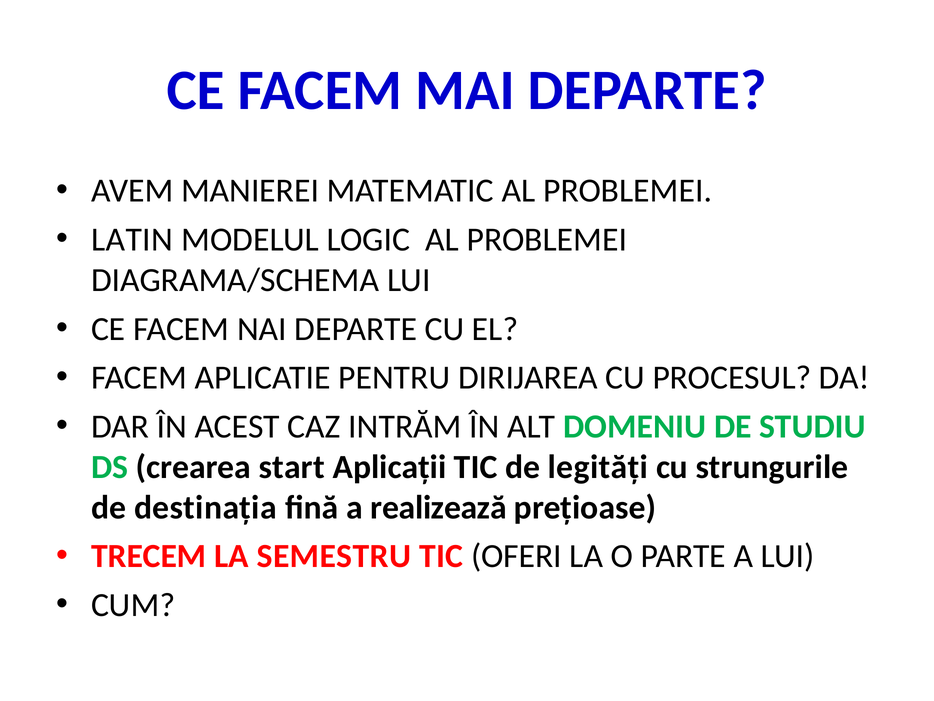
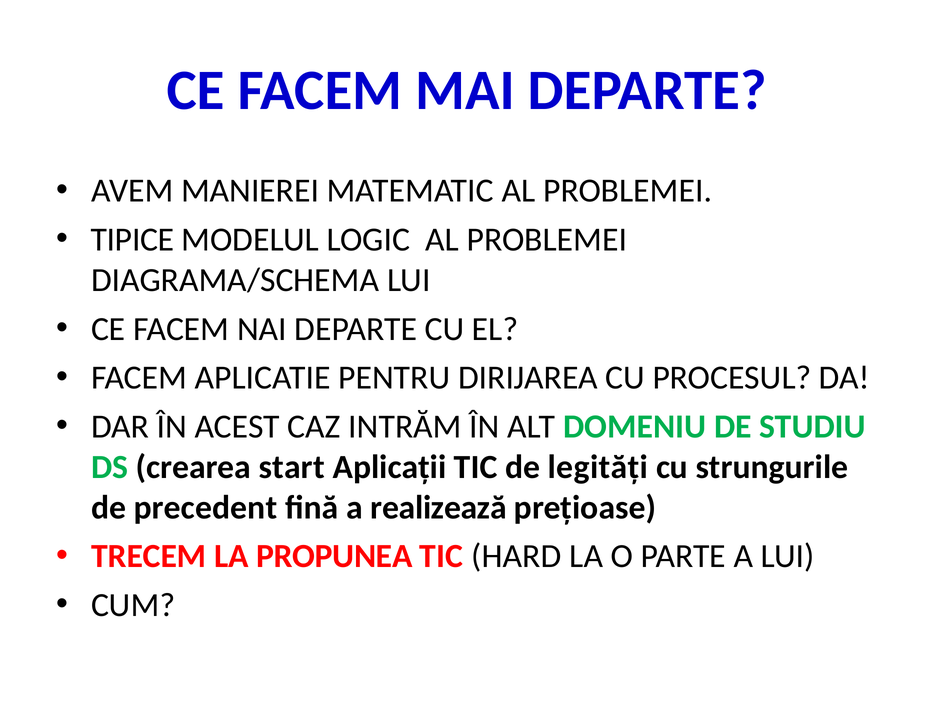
LATIN: LATIN -> TIPICE
destinația: destinația -> precedent
SEMESTRU: SEMESTRU -> PROPUNEA
OFERI: OFERI -> HARD
